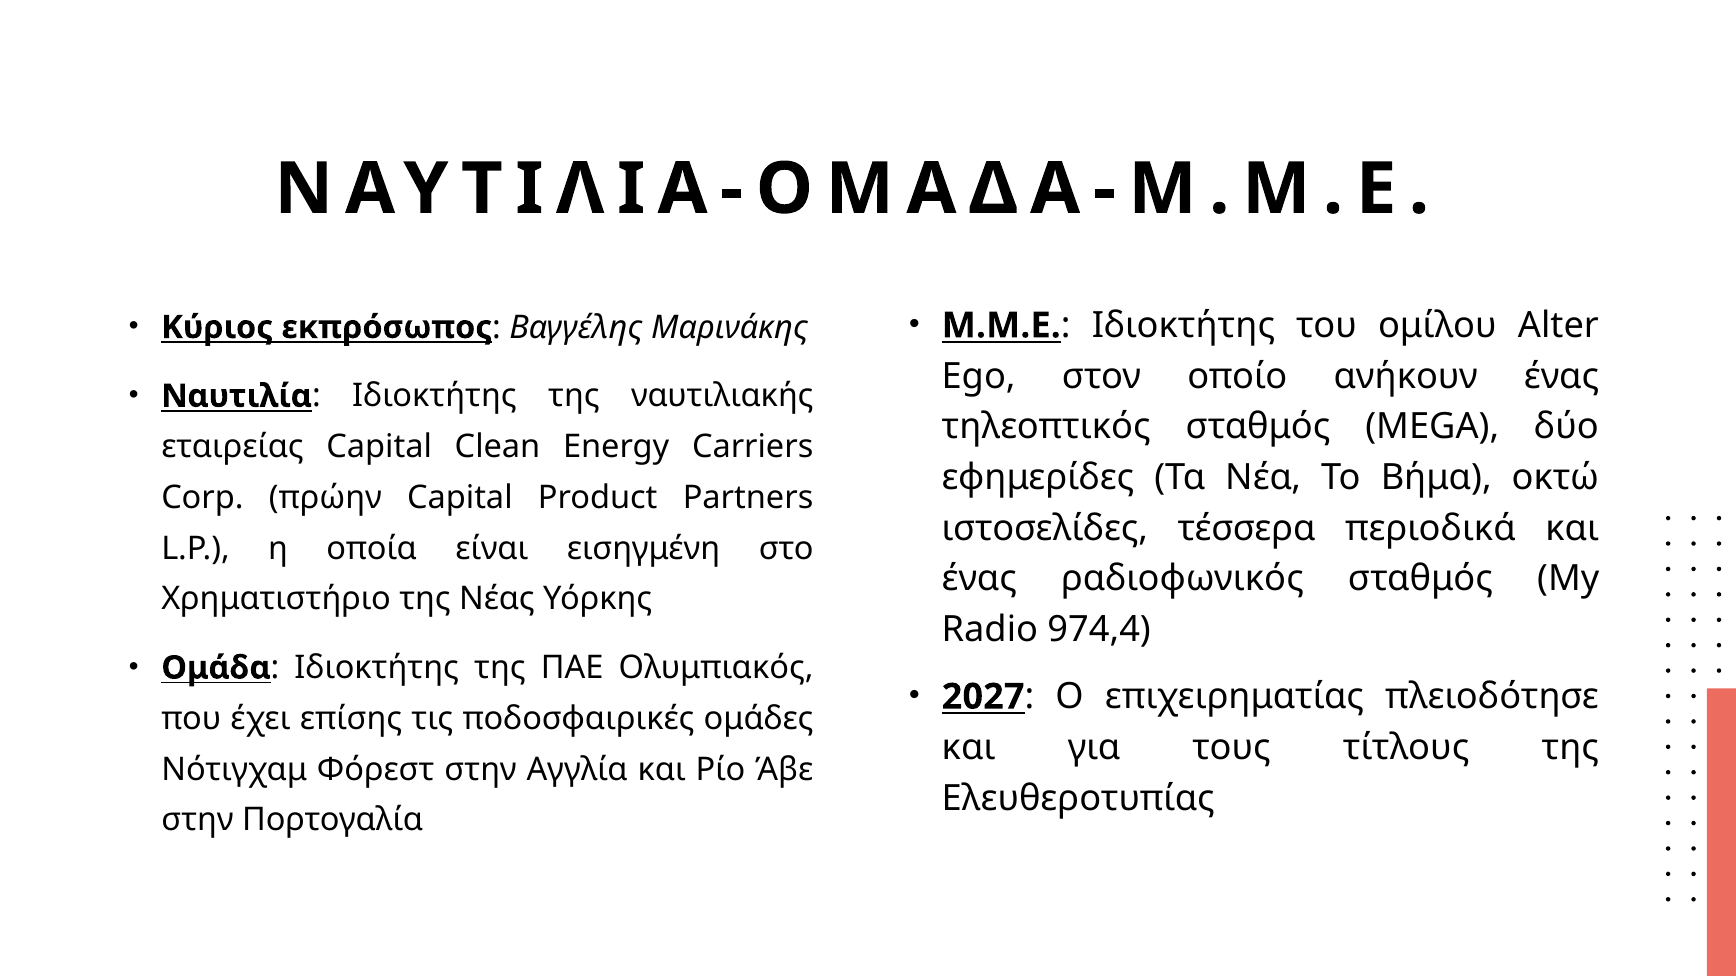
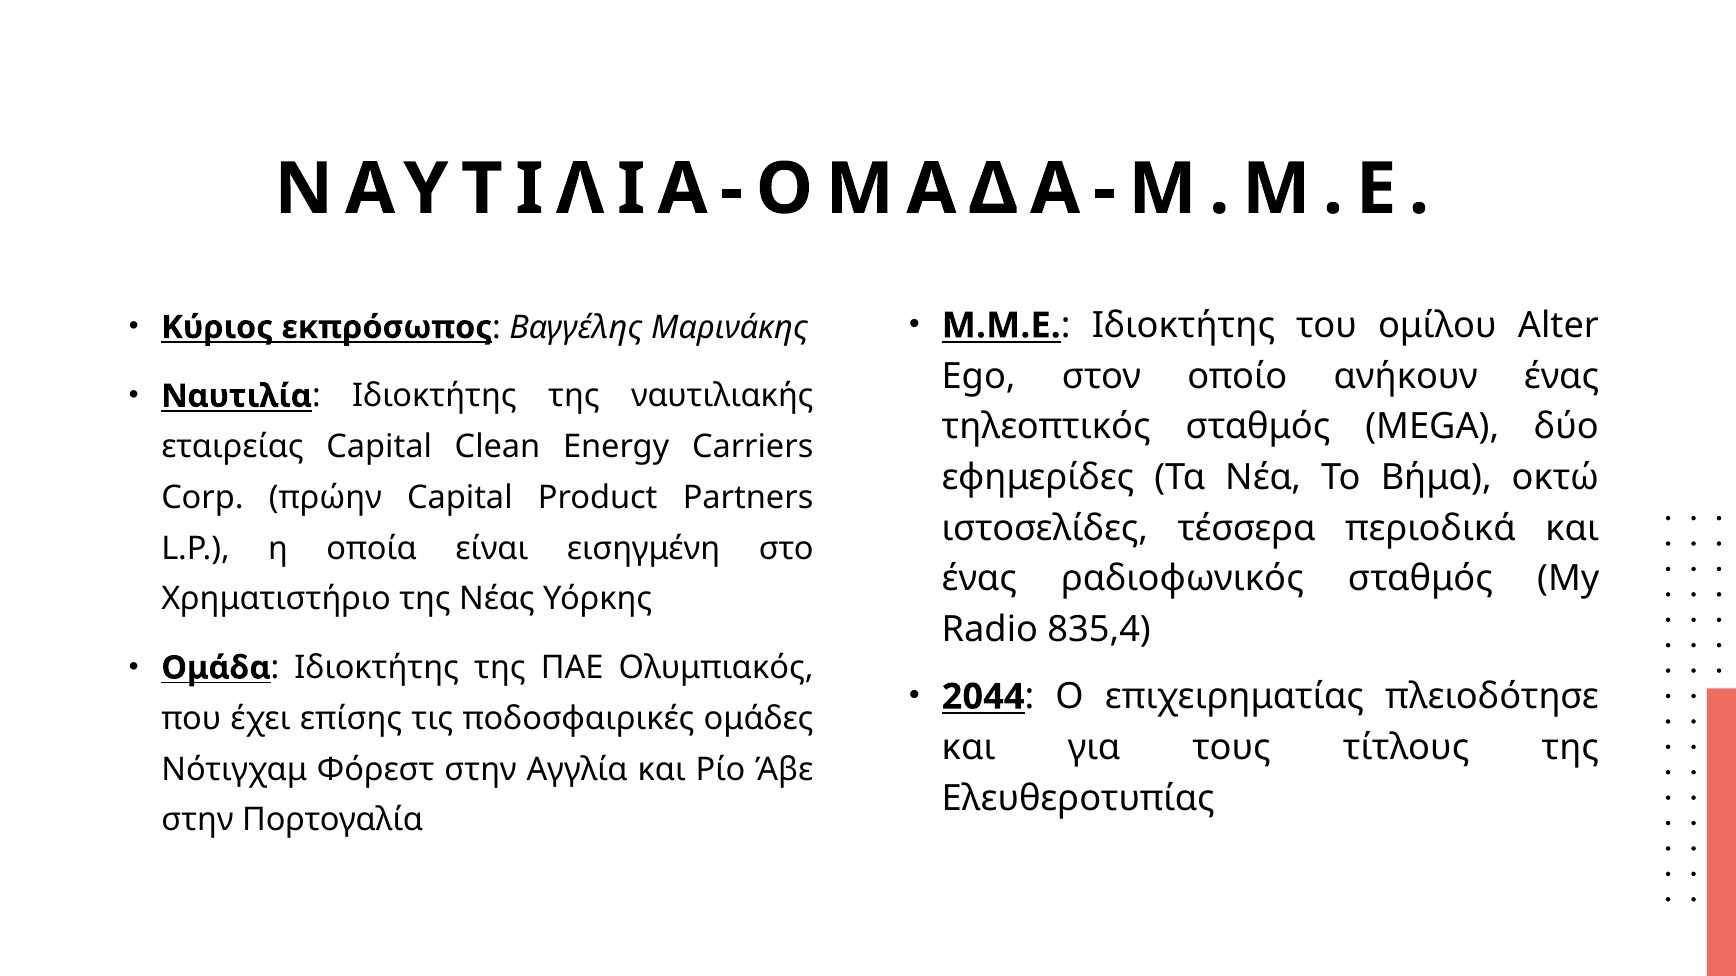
974,4: 974,4 -> 835,4
2027: 2027 -> 2044
